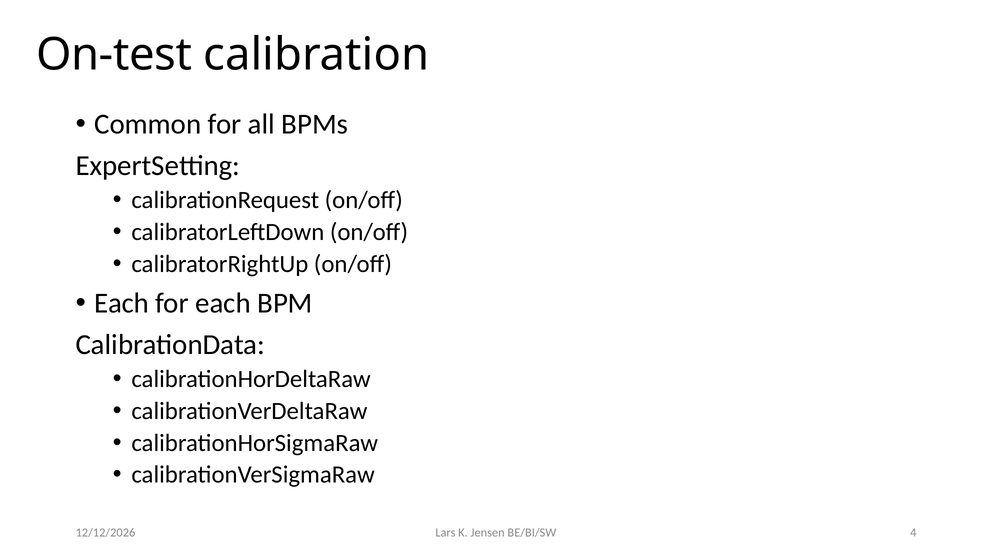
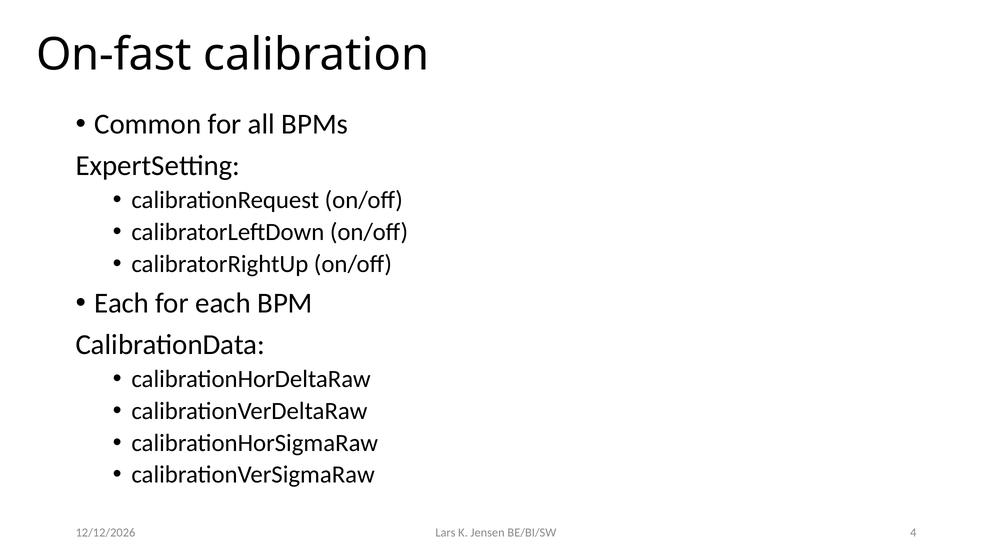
On-test: On-test -> On-fast
